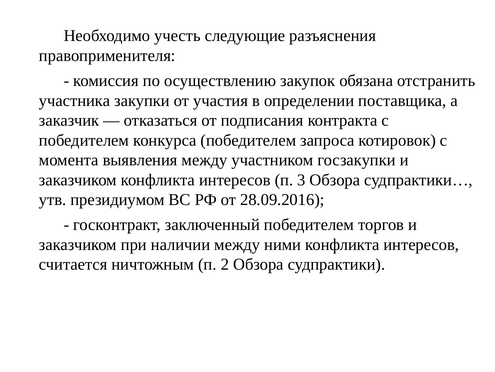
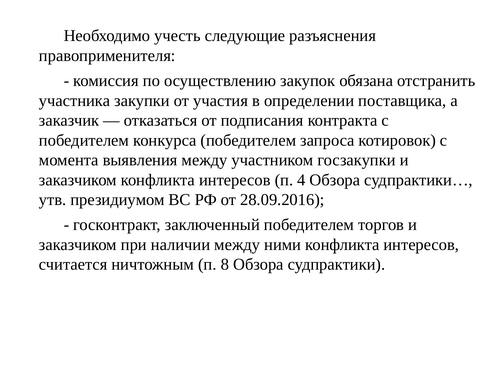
3: 3 -> 4
2: 2 -> 8
